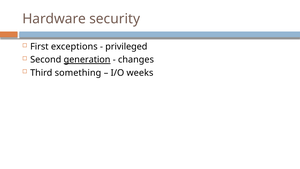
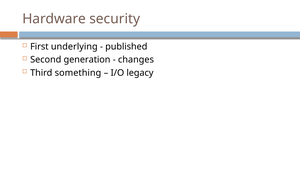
exceptions: exceptions -> underlying
privileged: privileged -> published
generation underline: present -> none
weeks: weeks -> legacy
